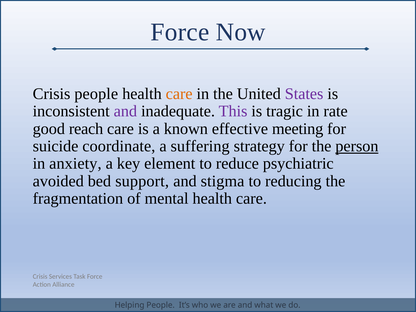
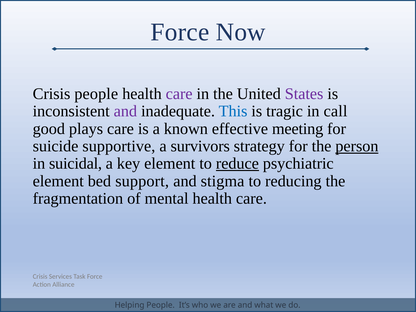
care at (179, 94) colour: orange -> purple
This colour: purple -> blue
rate: rate -> call
reach: reach -> plays
coordinate: coordinate -> supportive
suffering: suffering -> survivors
anxiety: anxiety -> suicidal
reduce underline: none -> present
avoided at (58, 181): avoided -> element
